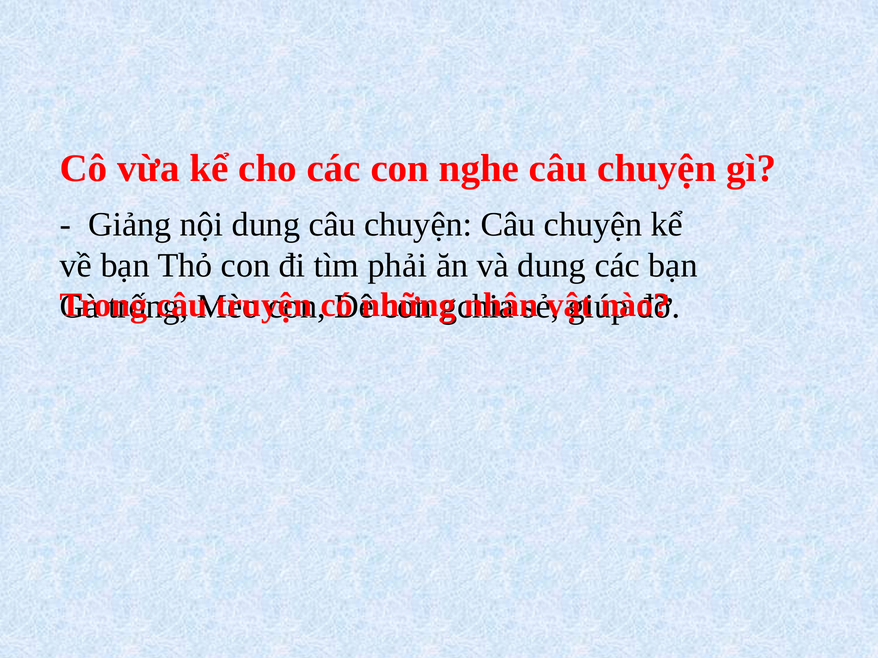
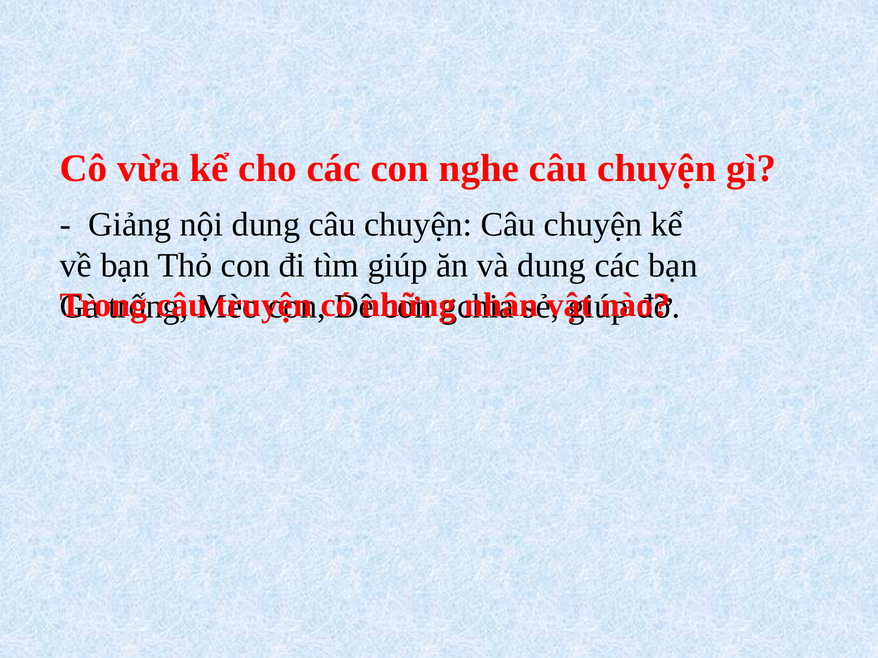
tìm phải: phải -> giúp
